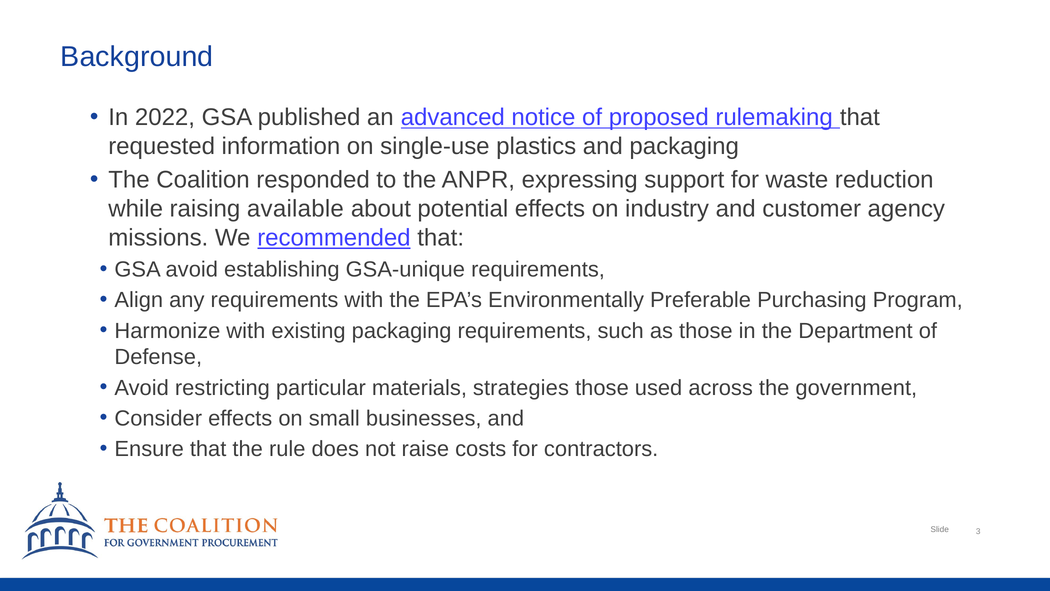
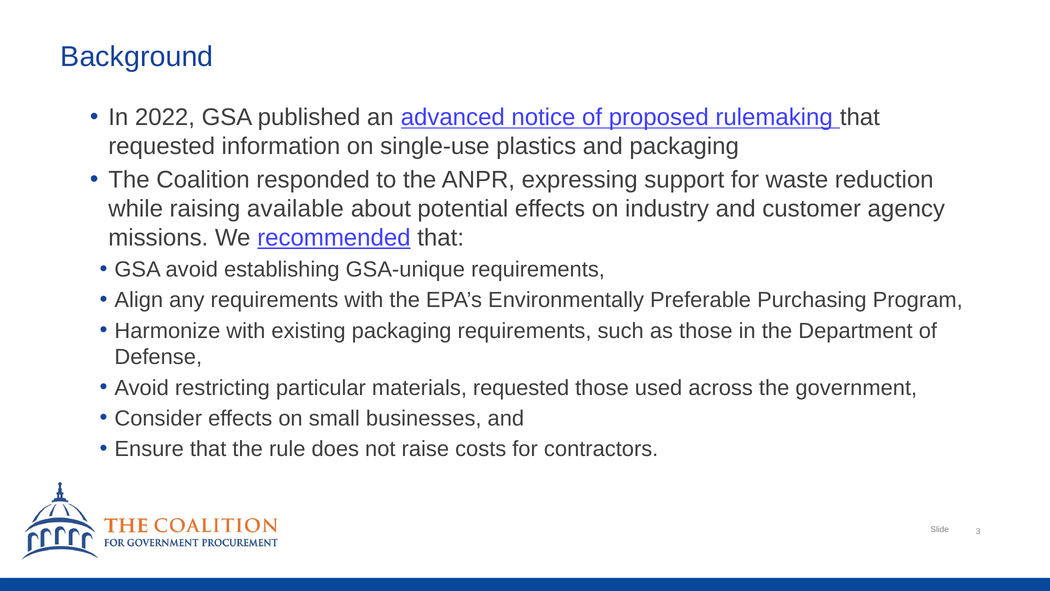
materials strategies: strategies -> requested
